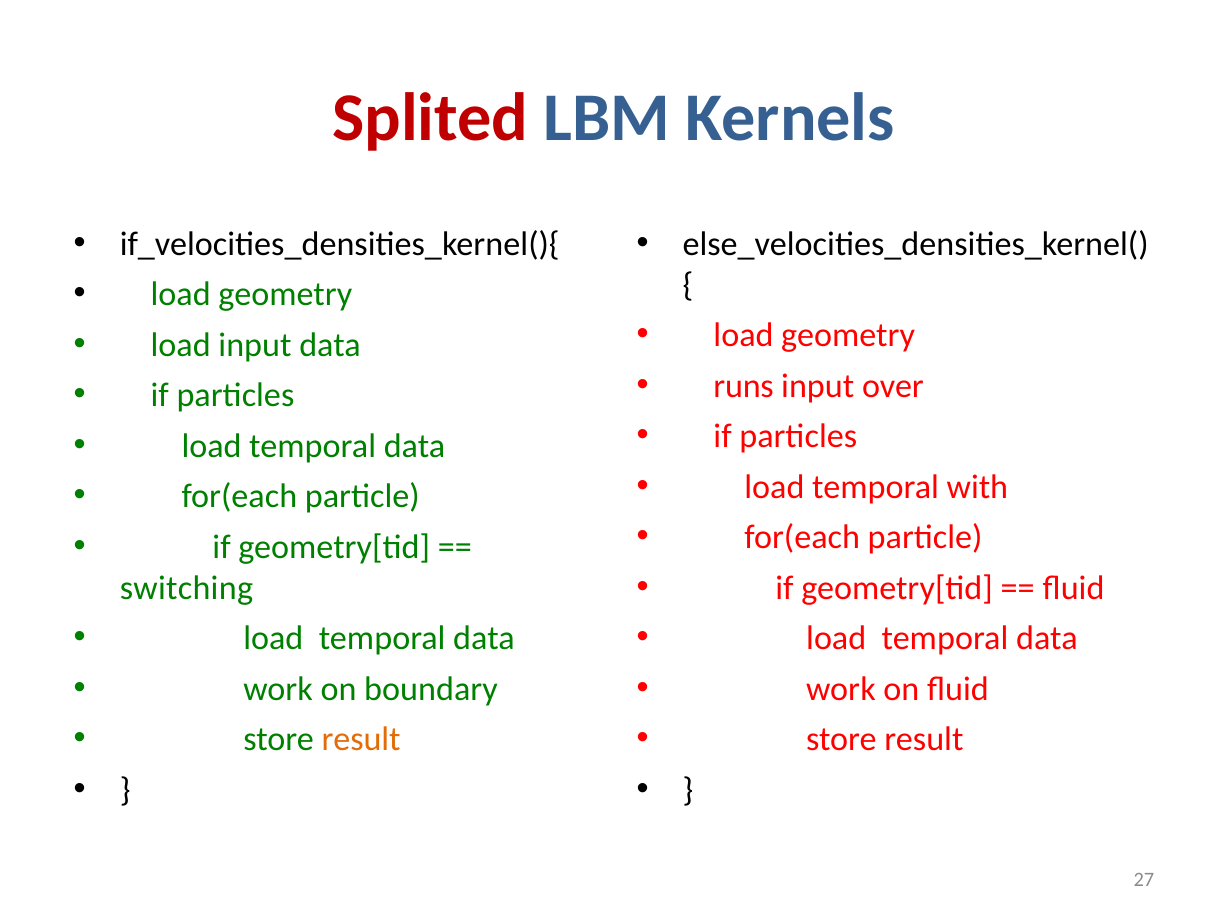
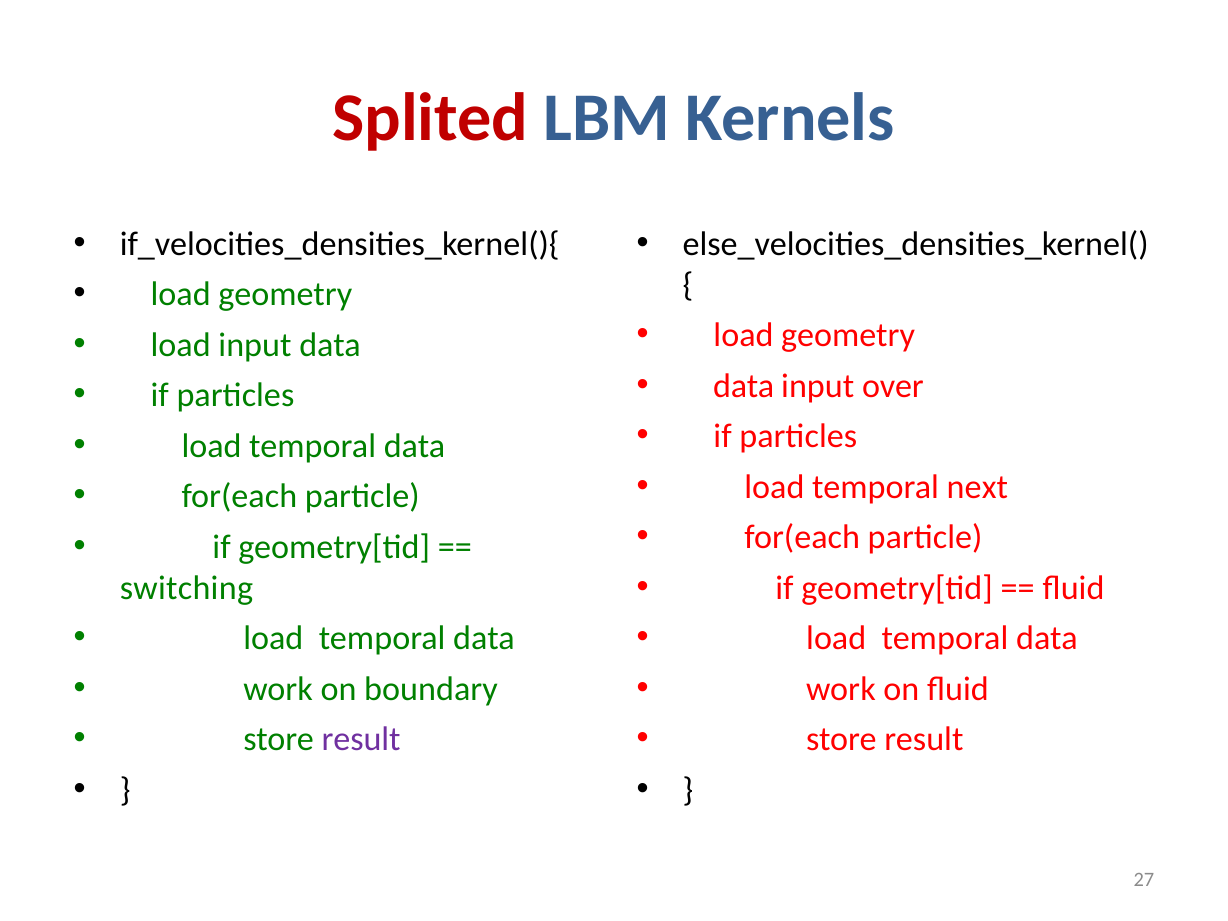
runs at (744, 386): runs -> data
with: with -> next
result at (361, 740) colour: orange -> purple
